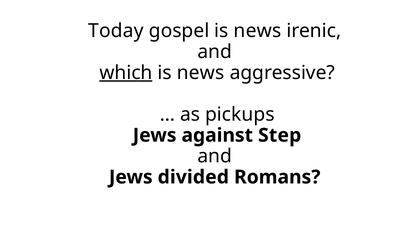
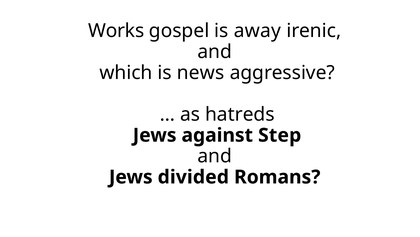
Today: Today -> Works
gospel is news: news -> away
which underline: present -> none
pickups: pickups -> hatreds
